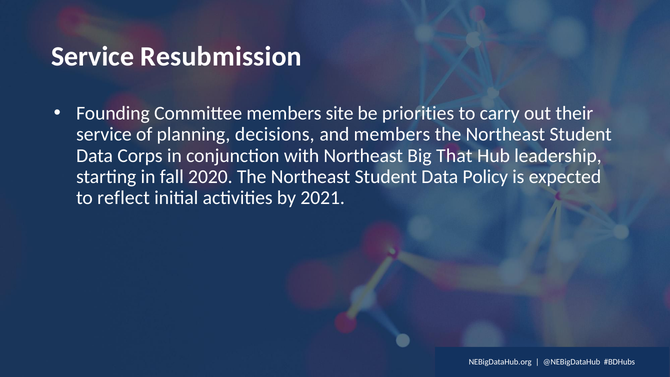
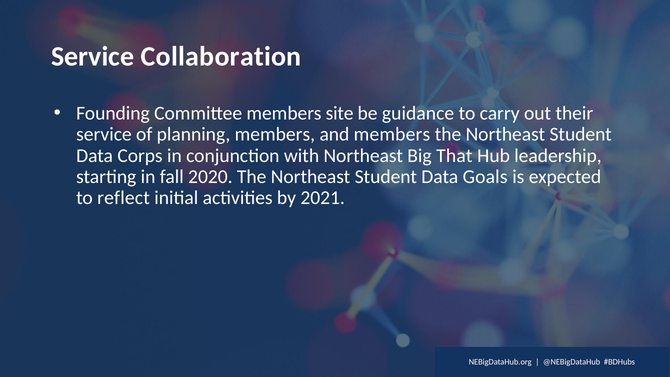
Resubmission: Resubmission -> Collaboration
priorities: priorities -> guidance
planning decisions: decisions -> members
Policy: Policy -> Goals
